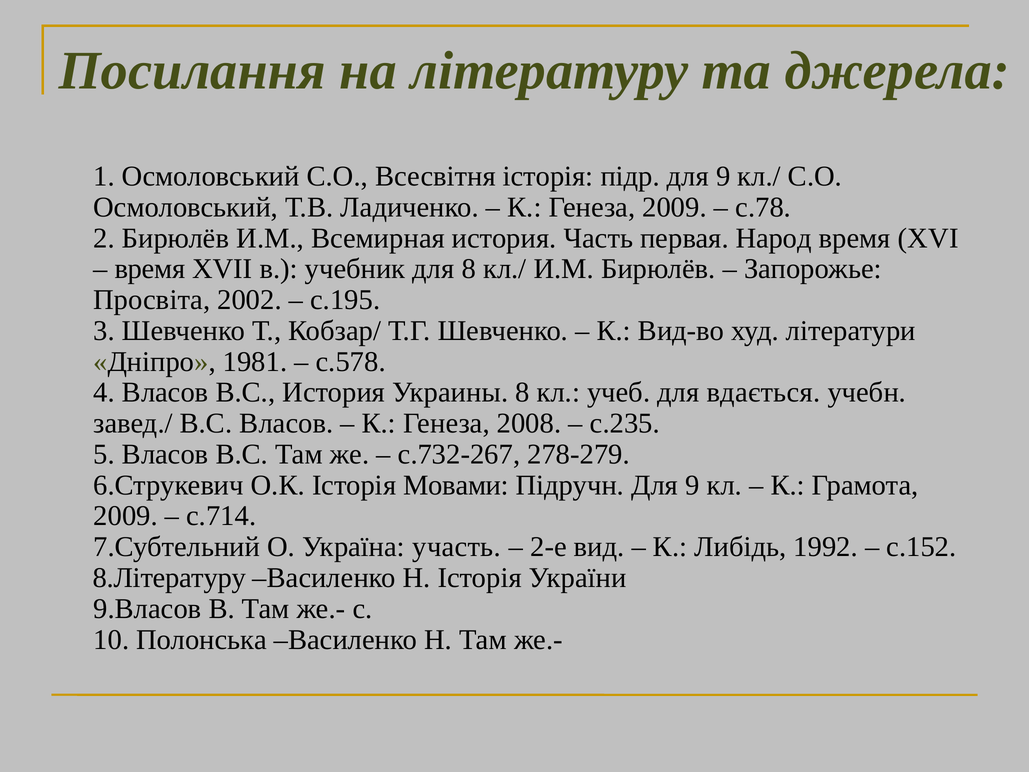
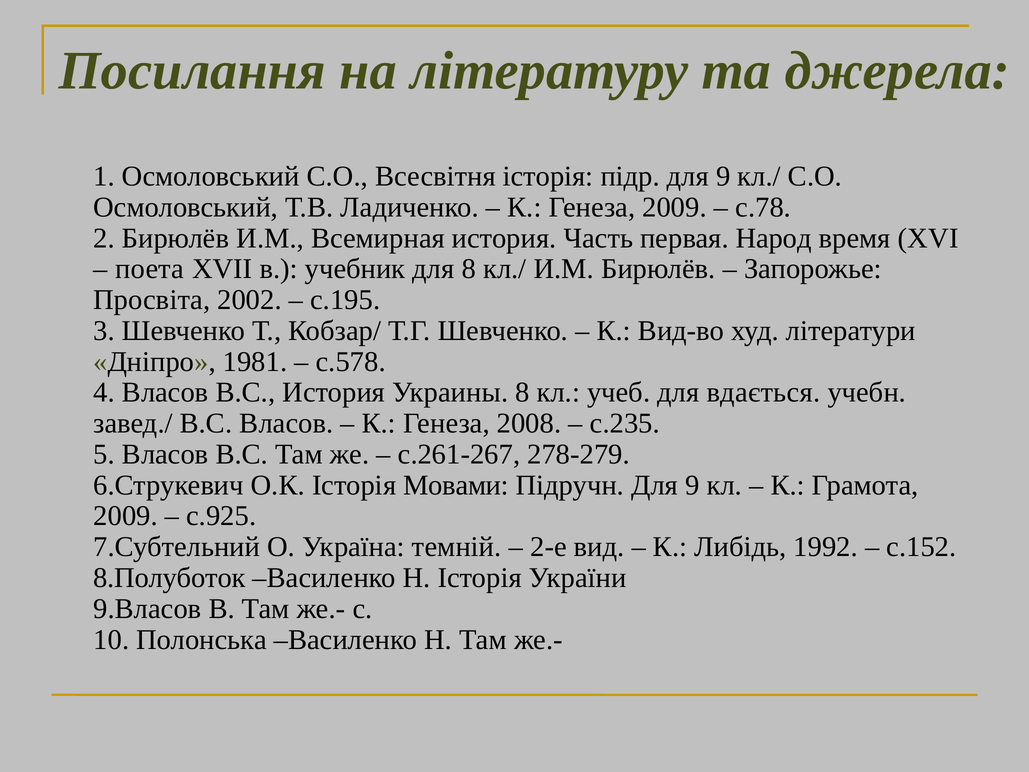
время at (150, 269): время -> поета
с.732-267: с.732-267 -> с.261-267
с.714: с.714 -> с.925
участь: участь -> темній
8.Літературу: 8.Літературу -> 8.Полуботок
